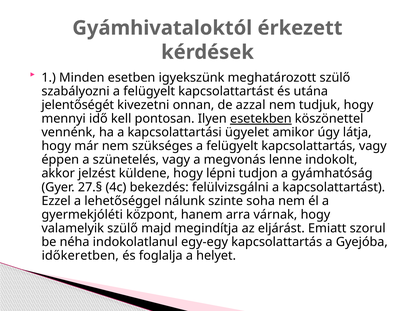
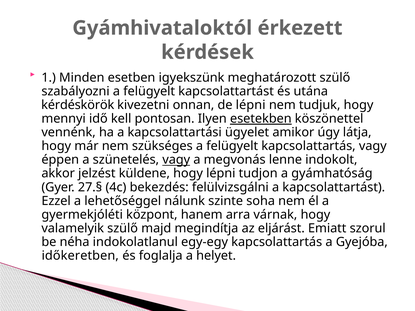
jelentőségét: jelentőségét -> kérdéskörök
de azzal: azzal -> lépni
vagy at (176, 160) underline: none -> present
